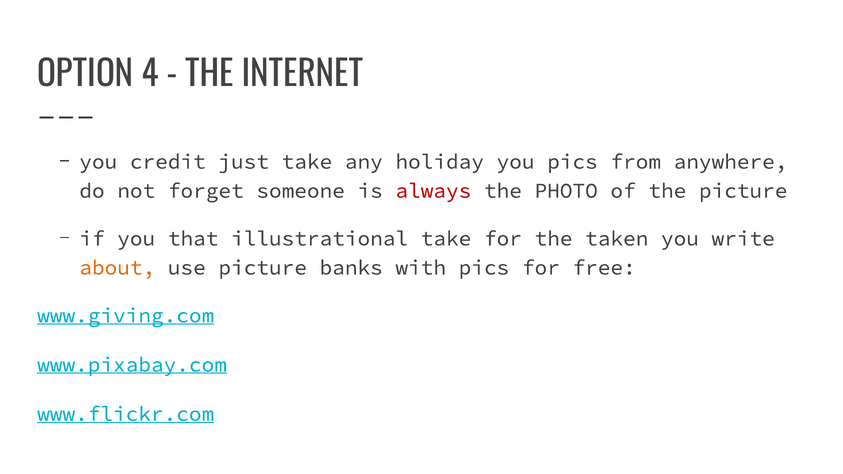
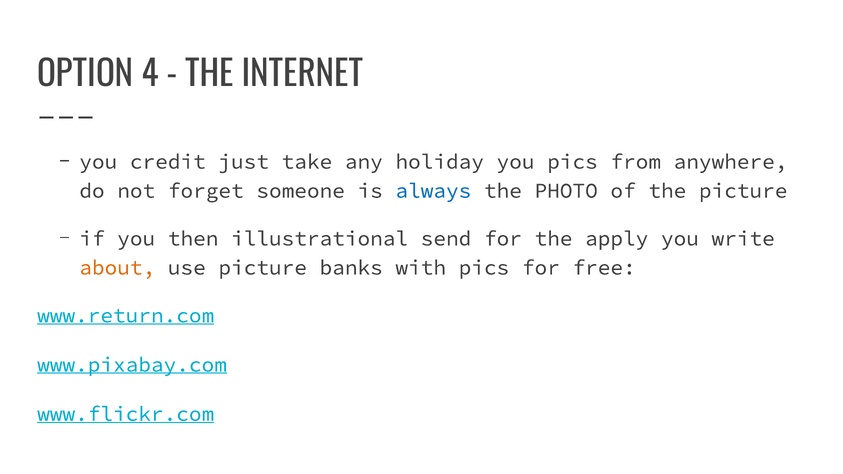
always colour: red -> blue
that: that -> then
illustrational take: take -> send
taken: taken -> apply
www.giving.com: www.giving.com -> www.return.com
